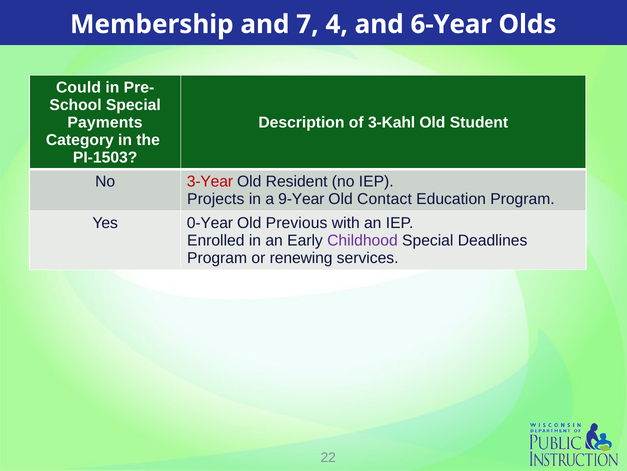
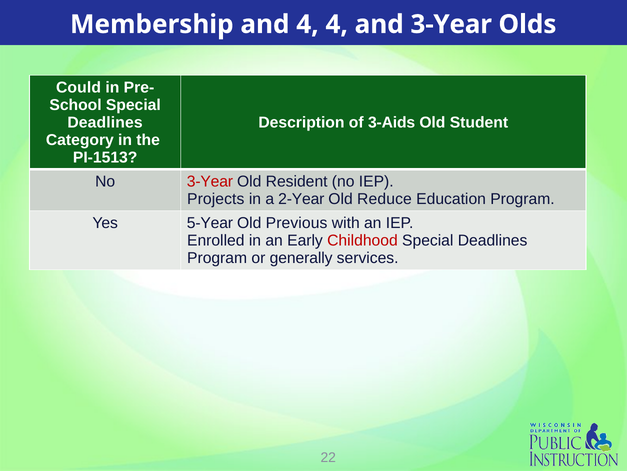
and 7: 7 -> 4
and 6-Year: 6-Year -> 3-Year
Payments at (105, 122): Payments -> Deadlines
3-Kahl: 3-Kahl -> 3-Aids
PI-1503: PI-1503 -> PI-1513
9-Year: 9-Year -> 2-Year
Contact: Contact -> Reduce
0-Year: 0-Year -> 5-Year
Childhood colour: purple -> red
renewing: renewing -> generally
